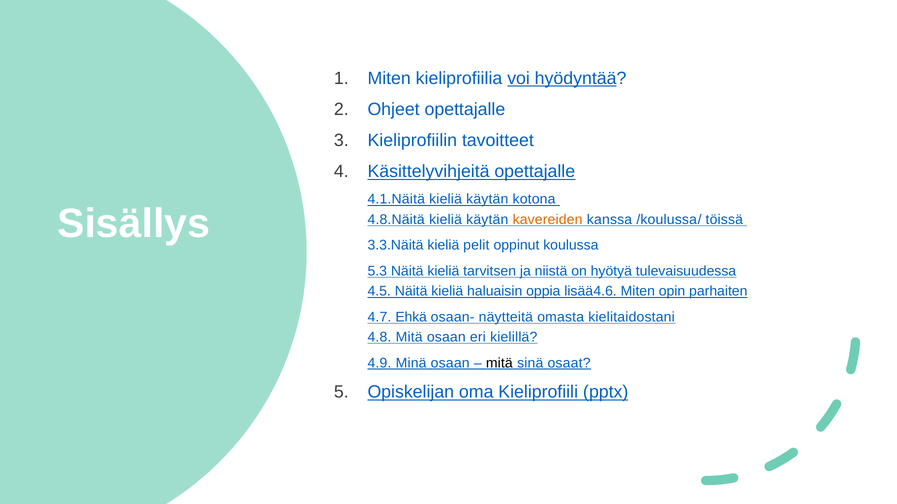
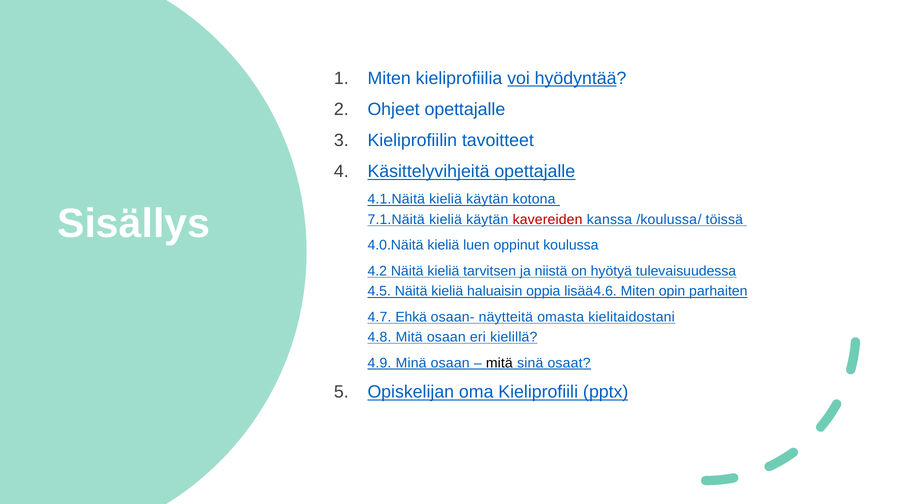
4.8.Näitä: 4.8.Näitä -> 7.1.Näitä
kavereiden colour: orange -> red
3.3.Näitä: 3.3.Näitä -> 4.0.Näitä
pelit: pelit -> luen
5.3: 5.3 -> 4.2
